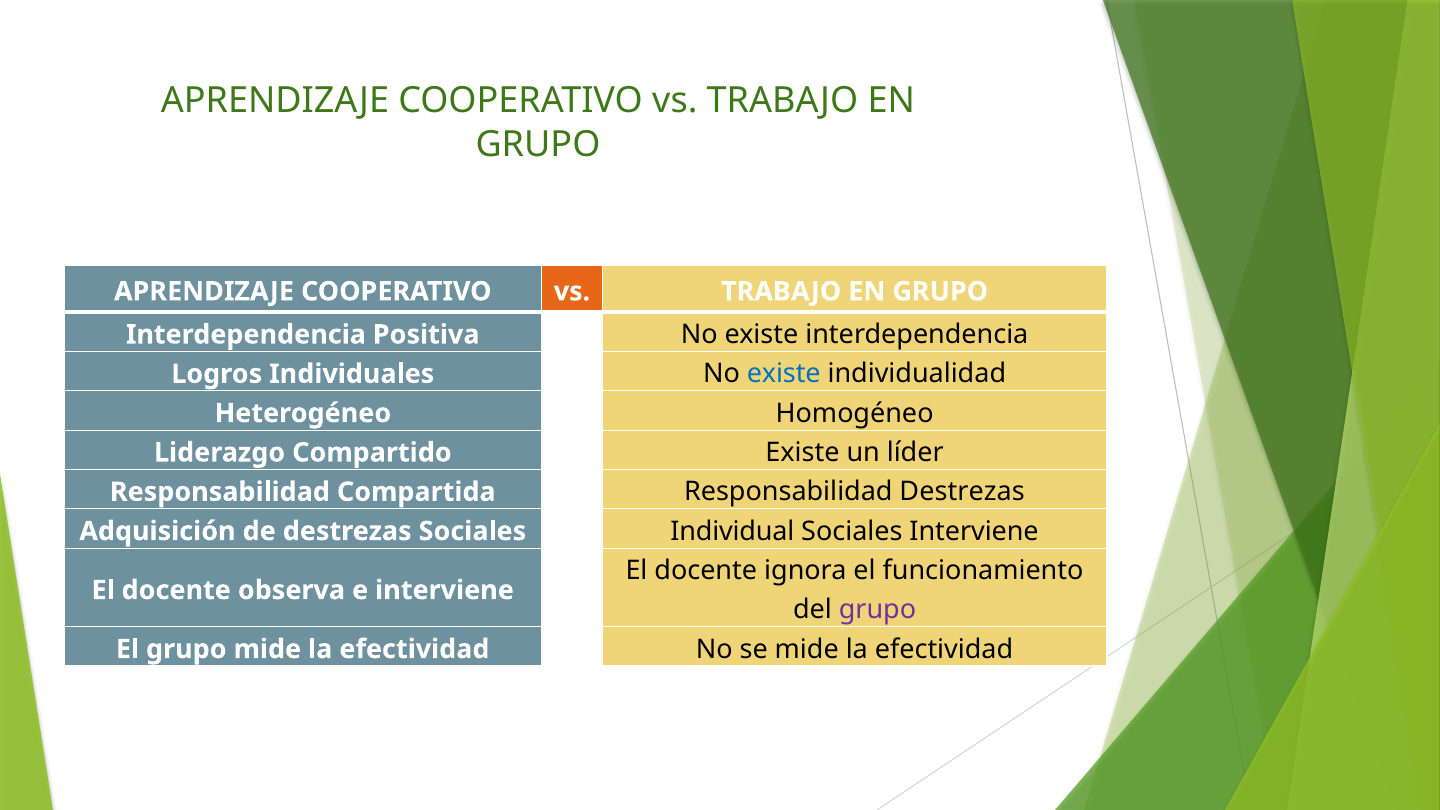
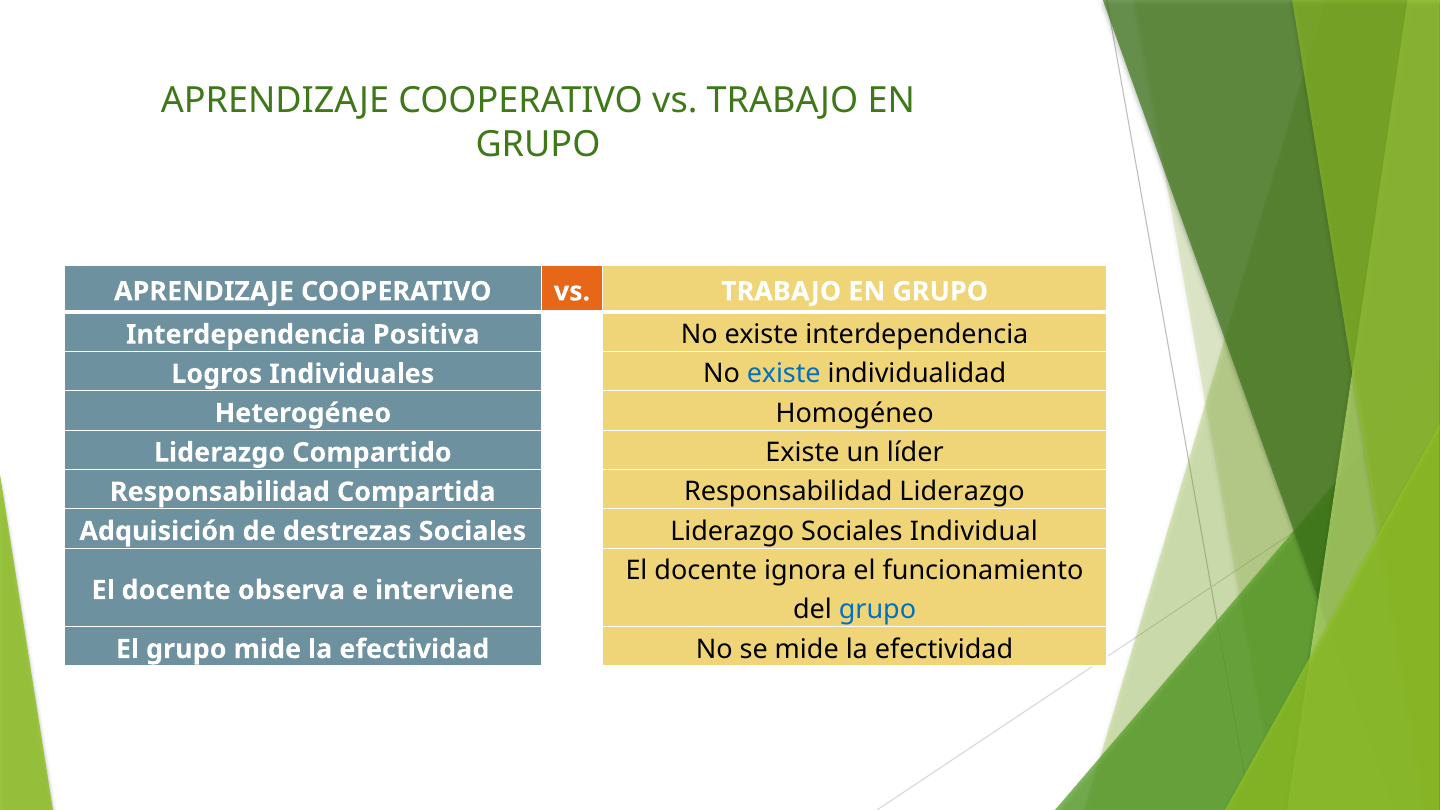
Responsabilidad Destrezas: Destrezas -> Liderazgo
Individual at (732, 531): Individual -> Liderazgo
Sociales Interviene: Interviene -> Individual
grupo at (877, 610) colour: purple -> blue
